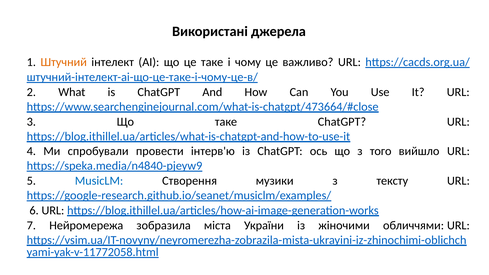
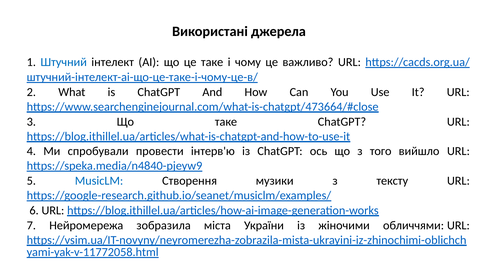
Штучний colour: orange -> blue
